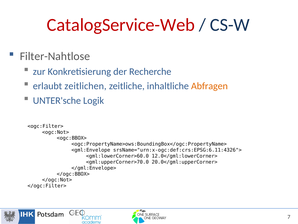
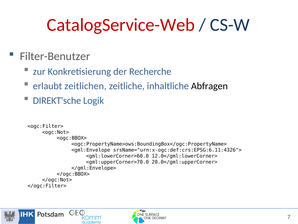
Filter-Nahtlose: Filter-Nahtlose -> Filter-Benutzer
Abfragen colour: orange -> black
UNTER'sche: UNTER'sche -> DIREKT'sche
